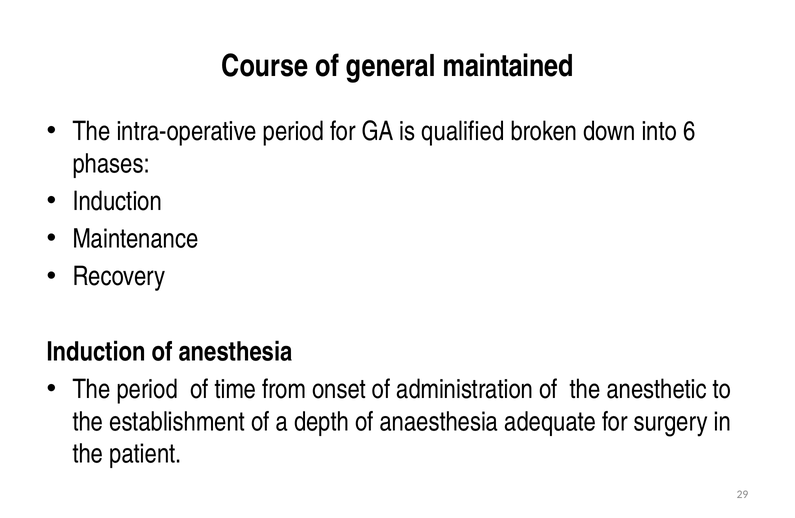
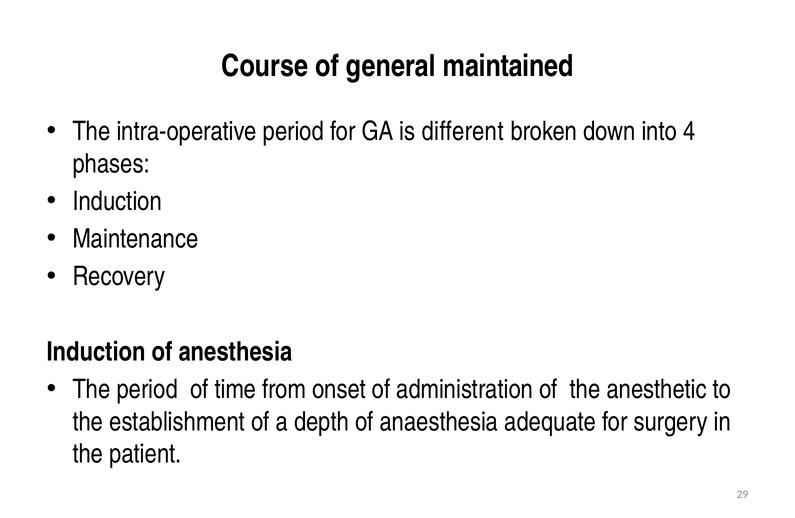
qualified: qualified -> different
6: 6 -> 4
